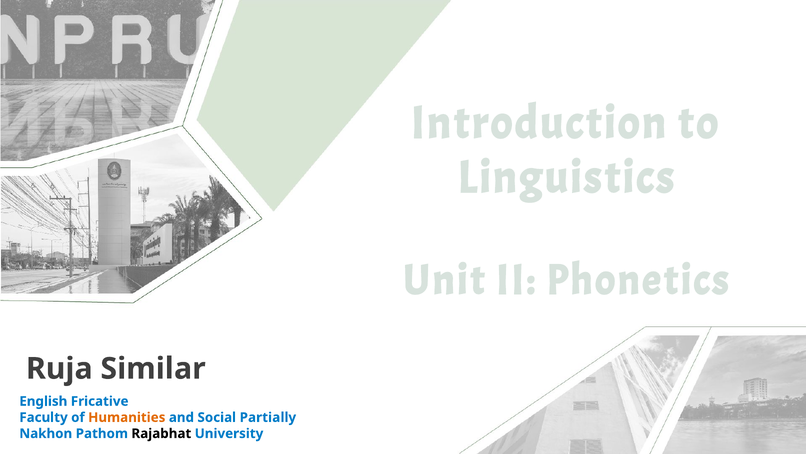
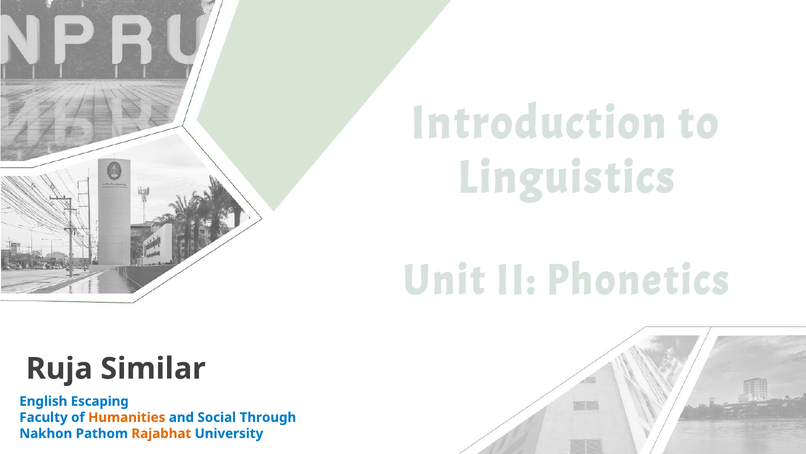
Fricative: Fricative -> Escaping
Partially: Partially -> Through
Rajabhat colour: black -> orange
